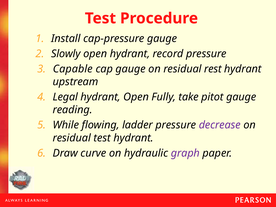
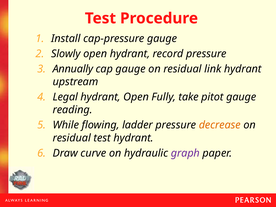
Capable: Capable -> Annually
rest: rest -> link
decrease colour: purple -> orange
